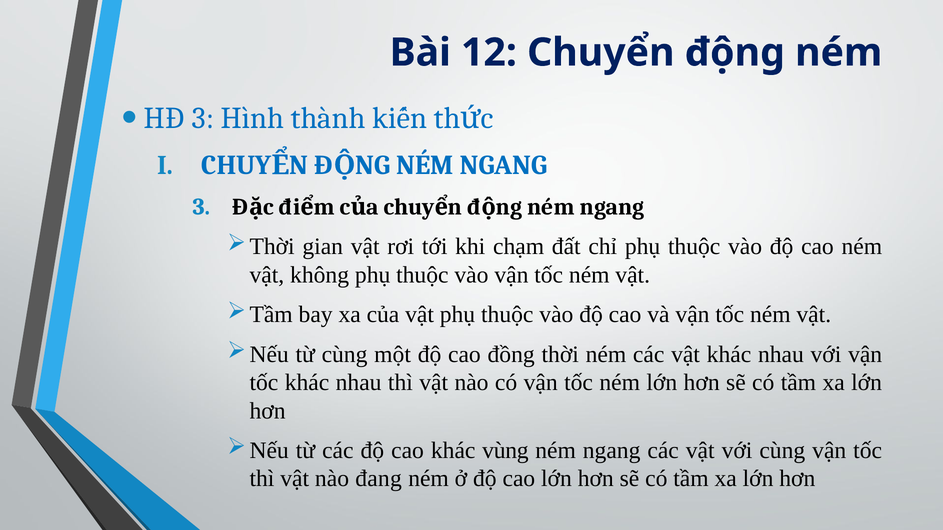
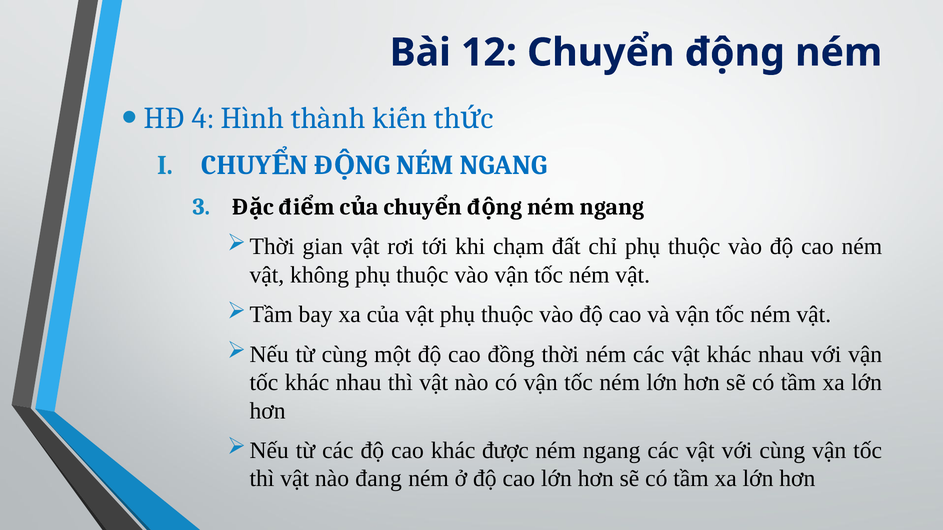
HĐ 3: 3 -> 4
vùng: vùng -> được
